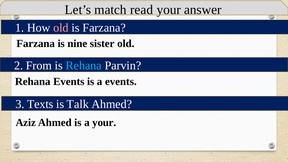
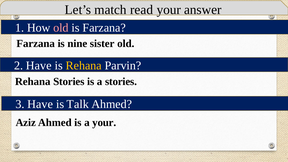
2 From: From -> Have
Rehana at (84, 65) colour: light blue -> yellow
Rehana Events: Events -> Stories
a events: events -> stories
3 Texts: Texts -> Have
